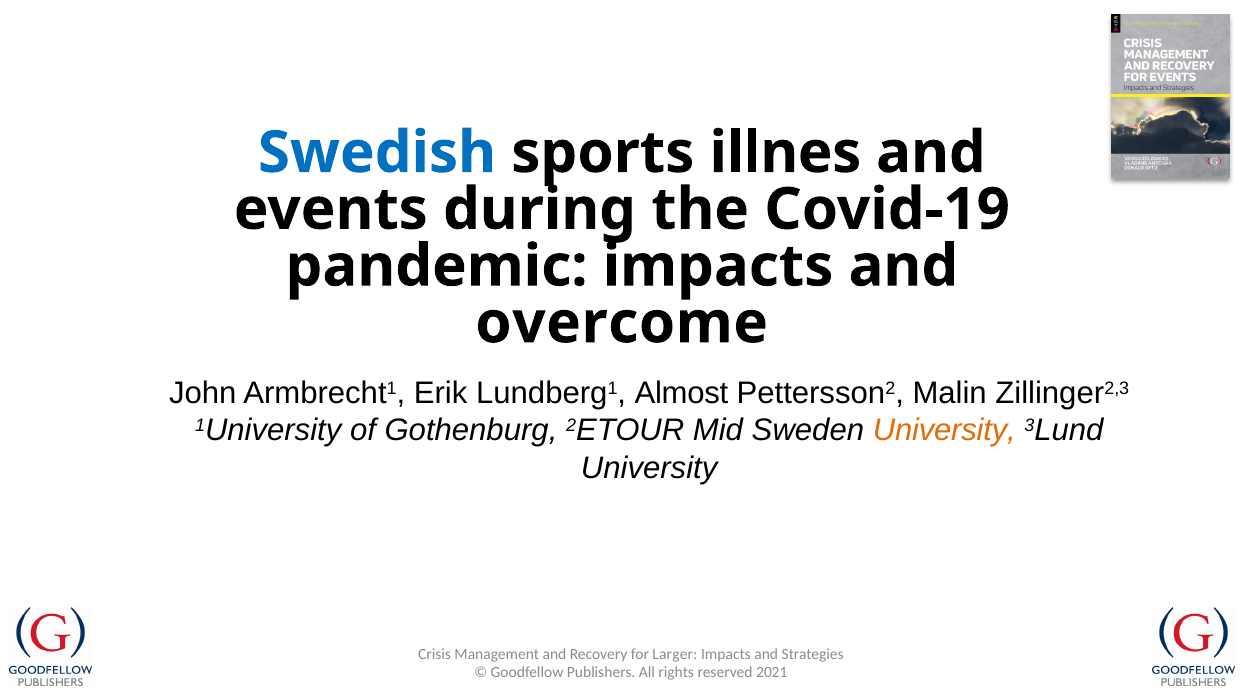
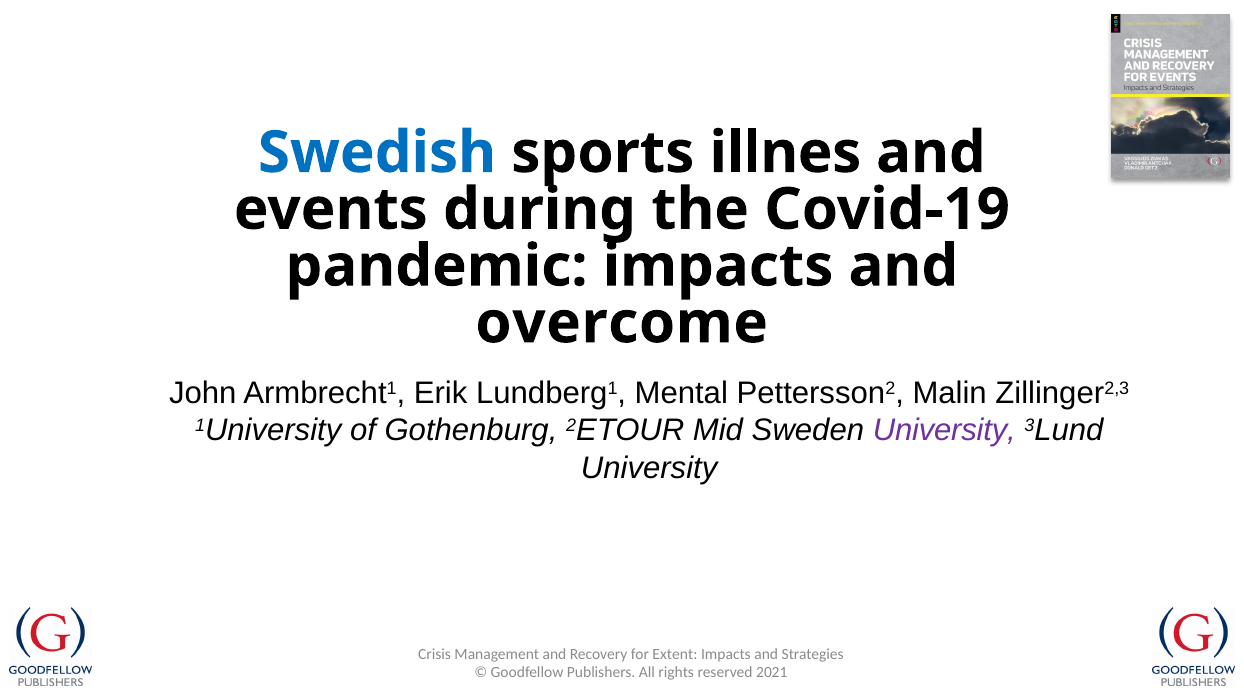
Almost: Almost -> Mental
University at (944, 430) colour: orange -> purple
Larger: Larger -> Extent
